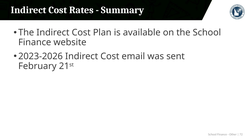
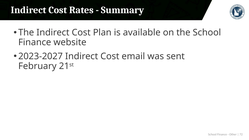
2023-2026: 2023-2026 -> 2023-2027
